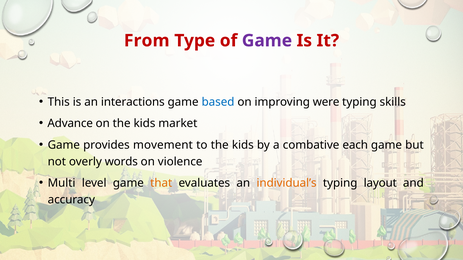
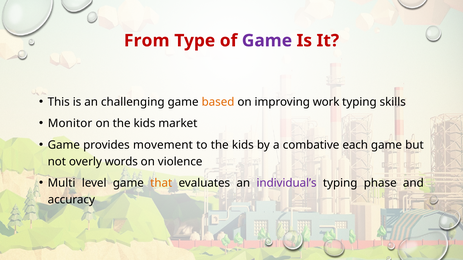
interactions: interactions -> challenging
based colour: blue -> orange
were: were -> work
Advance: Advance -> Monitor
individual’s colour: orange -> purple
layout: layout -> phase
